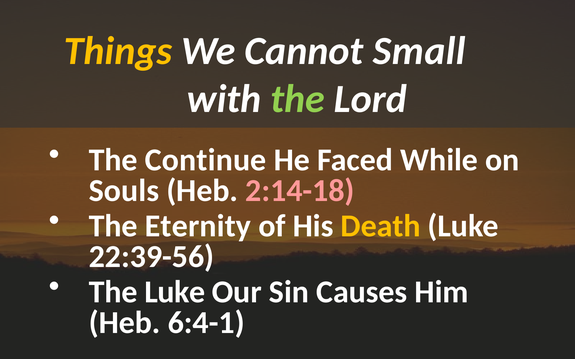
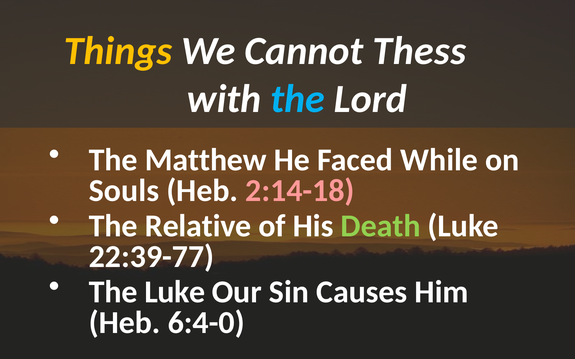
Small: Small -> Thess
the at (298, 99) colour: light green -> light blue
Continue: Continue -> Matthew
Eternity: Eternity -> Relative
Death colour: yellow -> light green
22:39-56: 22:39-56 -> 22:39-77
6:4-1: 6:4-1 -> 6:4-0
